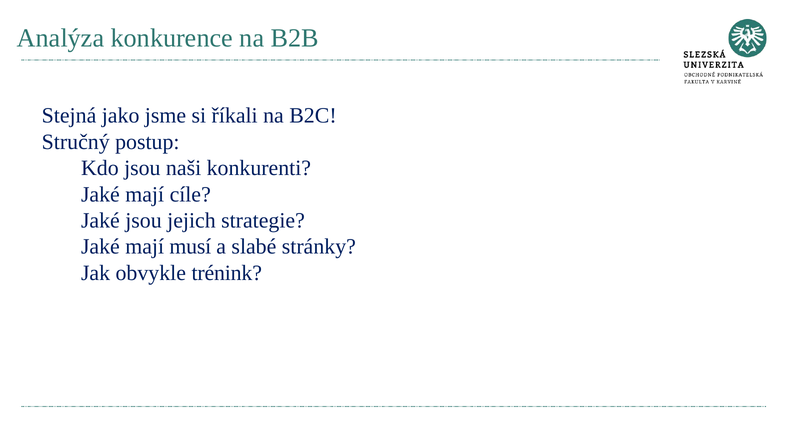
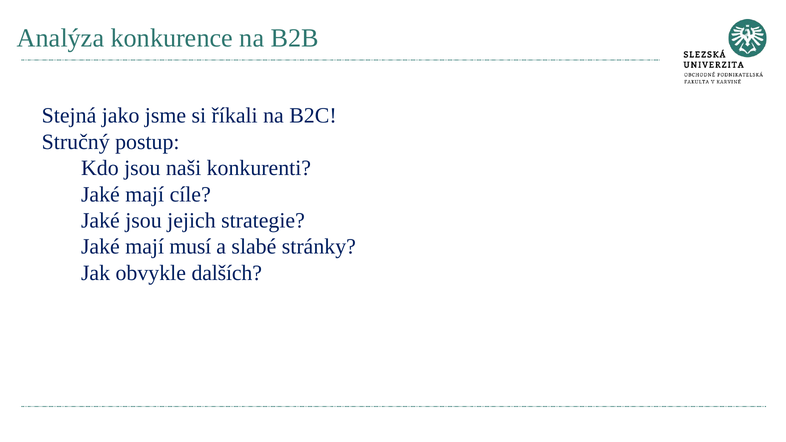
trénink: trénink -> dalších
